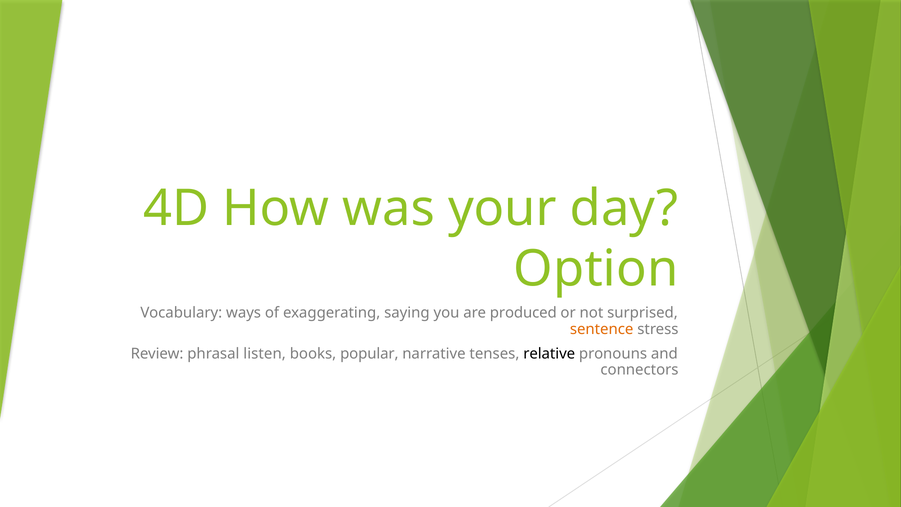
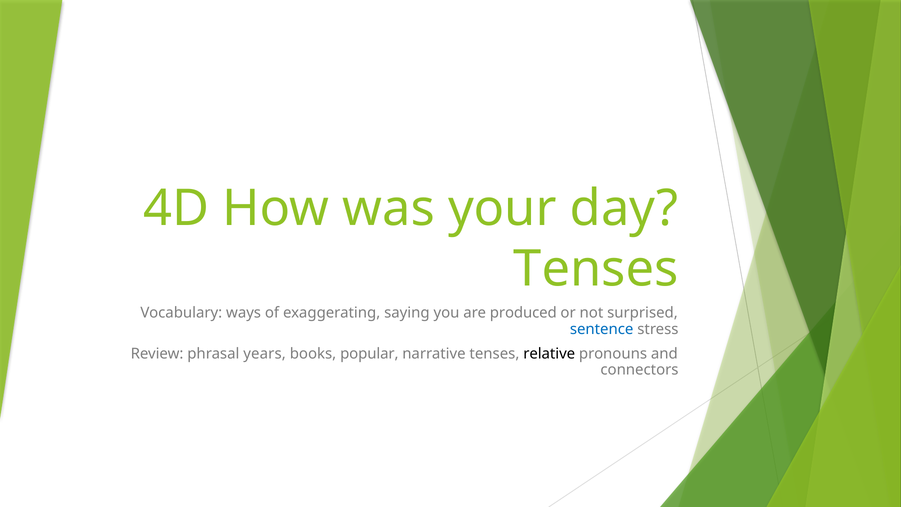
Option at (596, 269): Option -> Tenses
sentence colour: orange -> blue
listen: listen -> years
